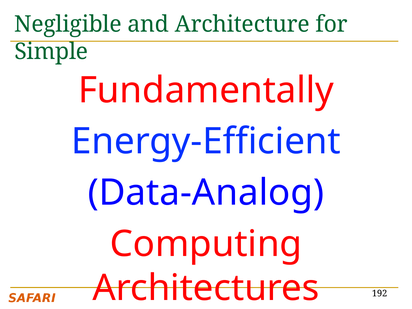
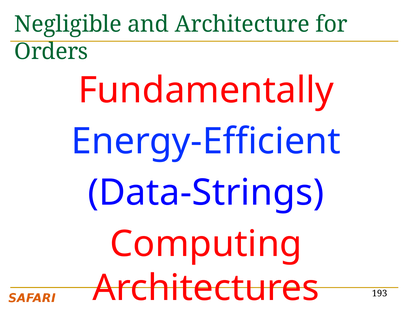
Simple: Simple -> Orders
Data-Analog: Data-Analog -> Data-Strings
192: 192 -> 193
